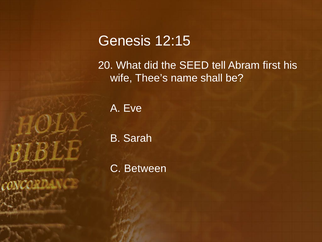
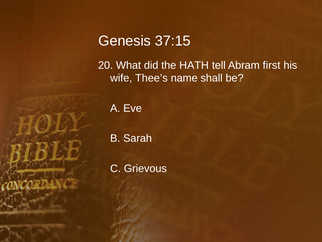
12:15: 12:15 -> 37:15
SEED: SEED -> HATH
Between: Between -> Grievous
